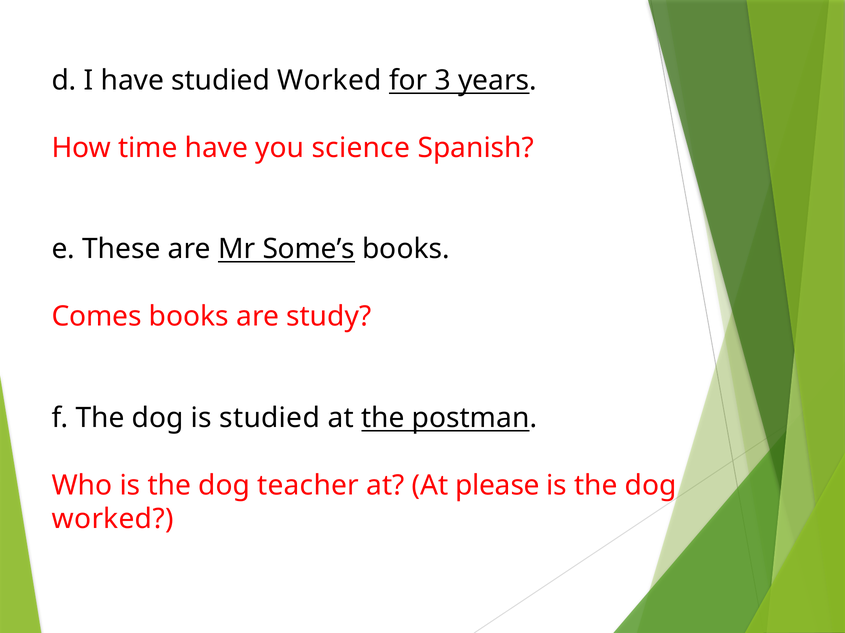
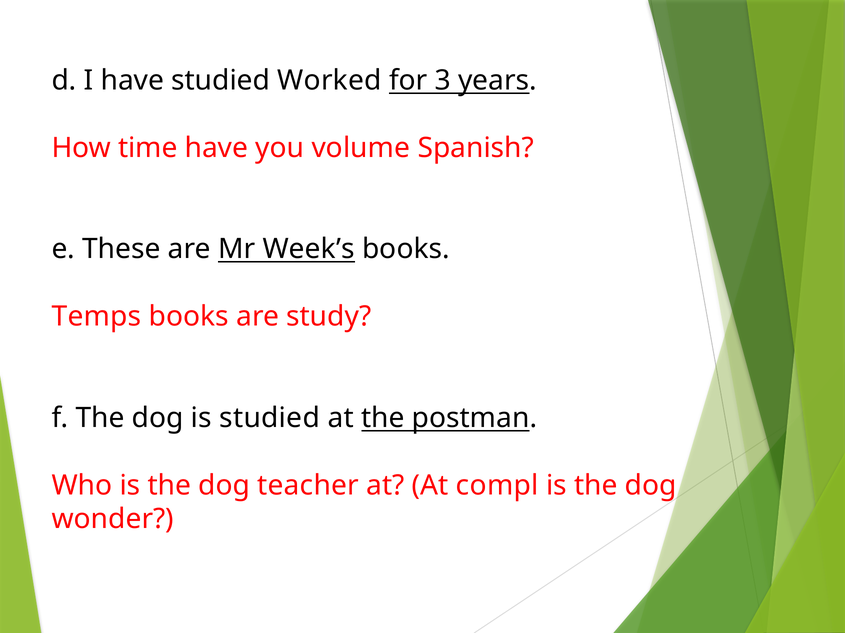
science: science -> volume
Some’s: Some’s -> Week’s
Comes: Comes -> Temps
please: please -> compl
worked at (113, 520): worked -> wonder
